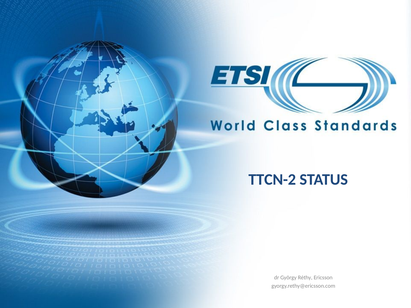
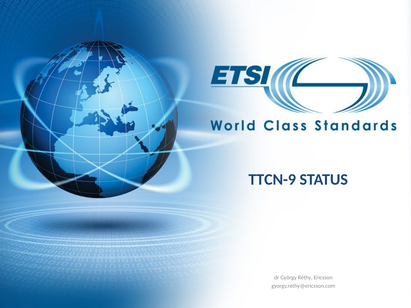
TTCN-2: TTCN-2 -> TTCN-9
